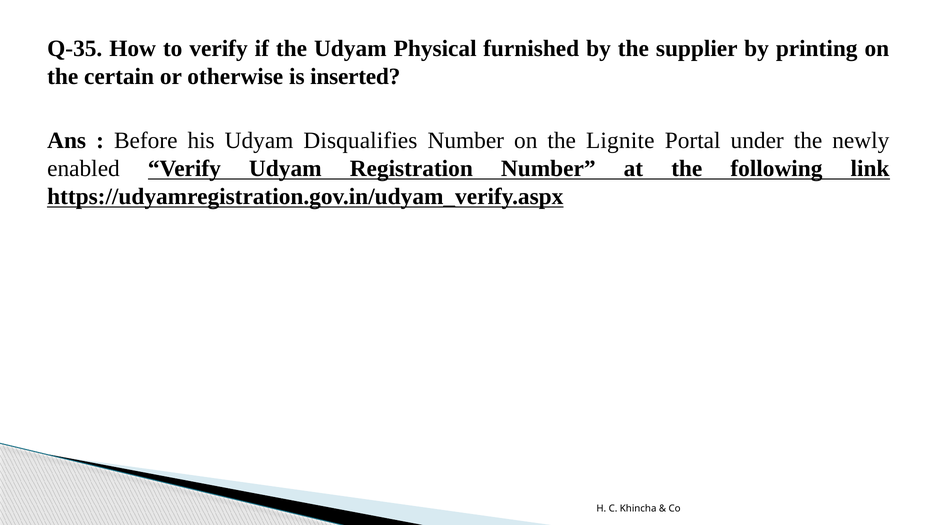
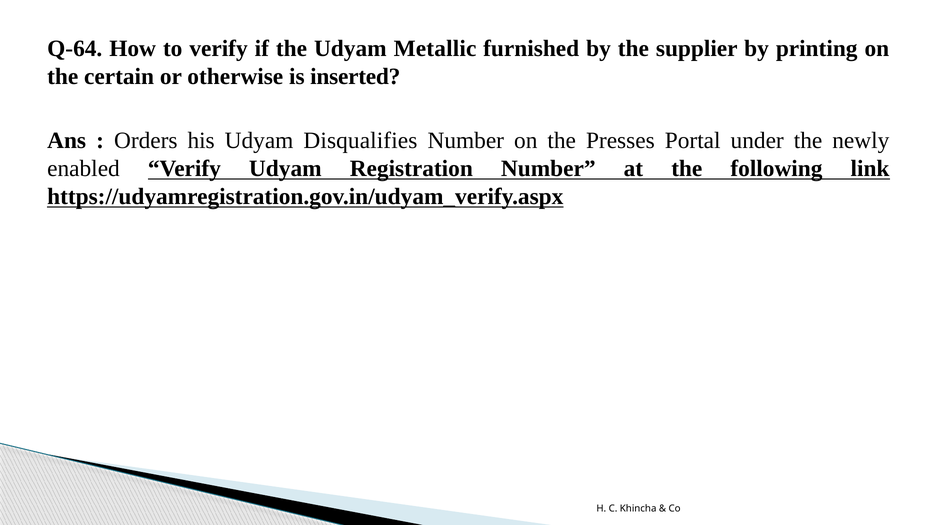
Q-35: Q-35 -> Q-64
Physical: Physical -> Metallic
Before: Before -> Orders
Lignite: Lignite -> Presses
